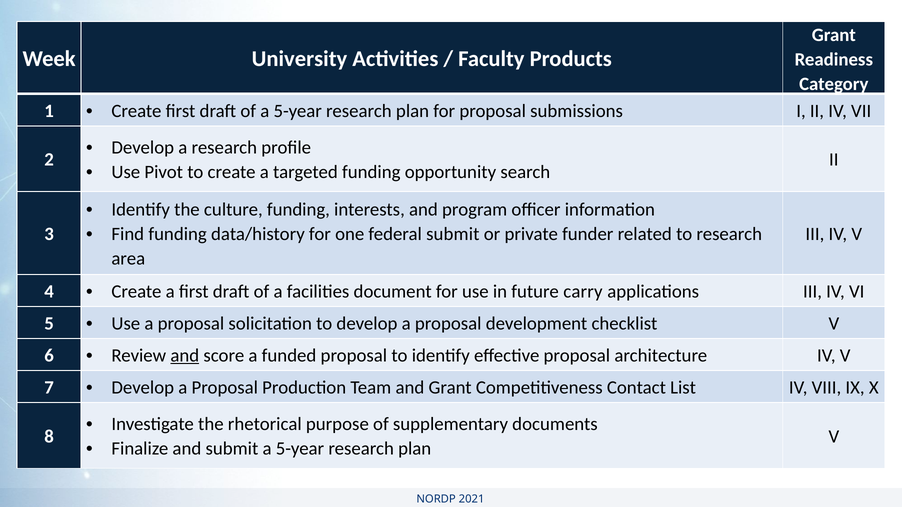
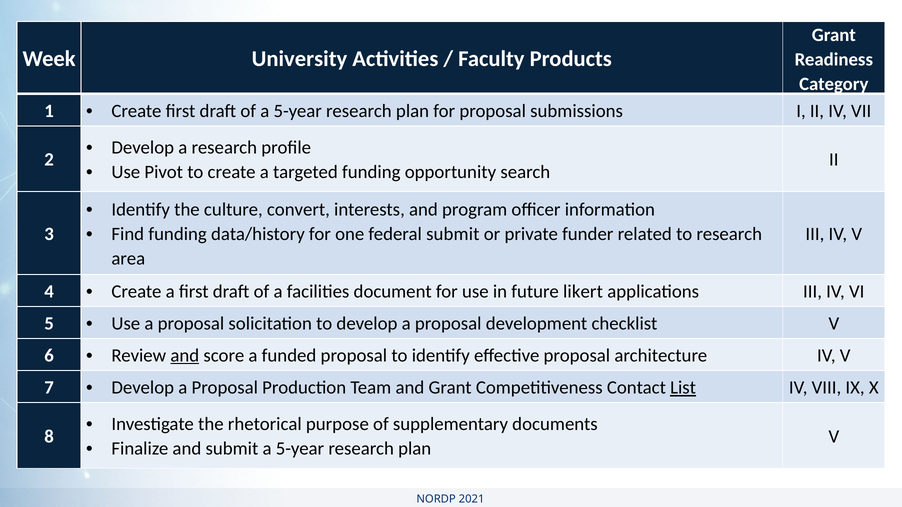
culture funding: funding -> convert
carry: carry -> likert
List underline: none -> present
